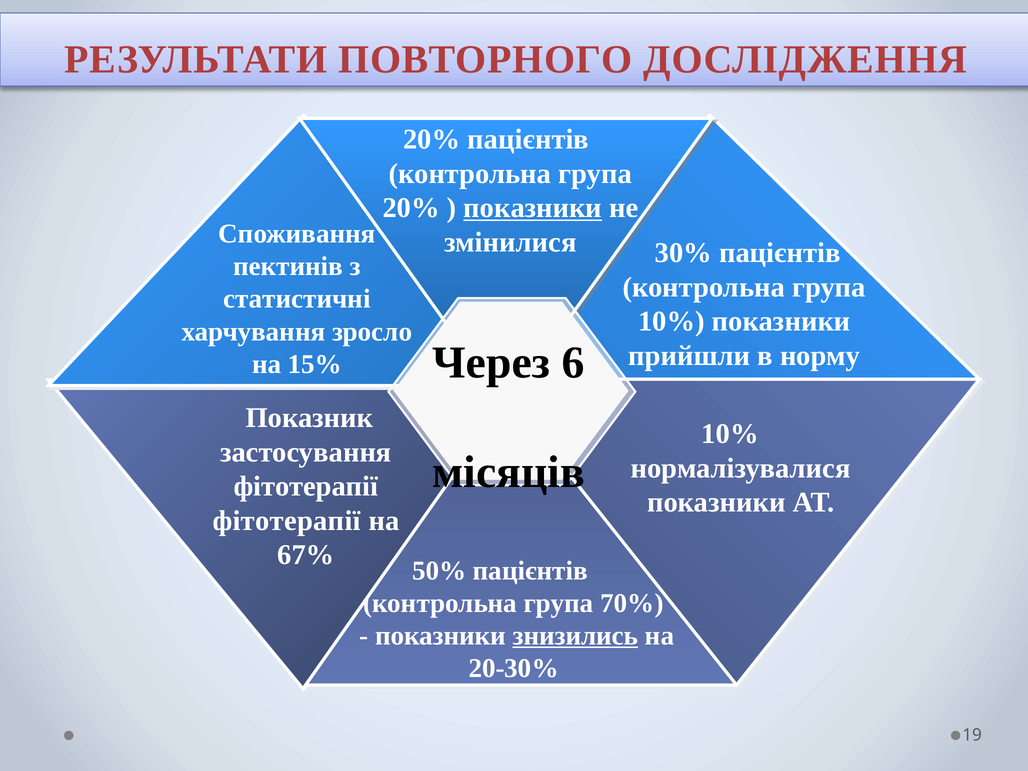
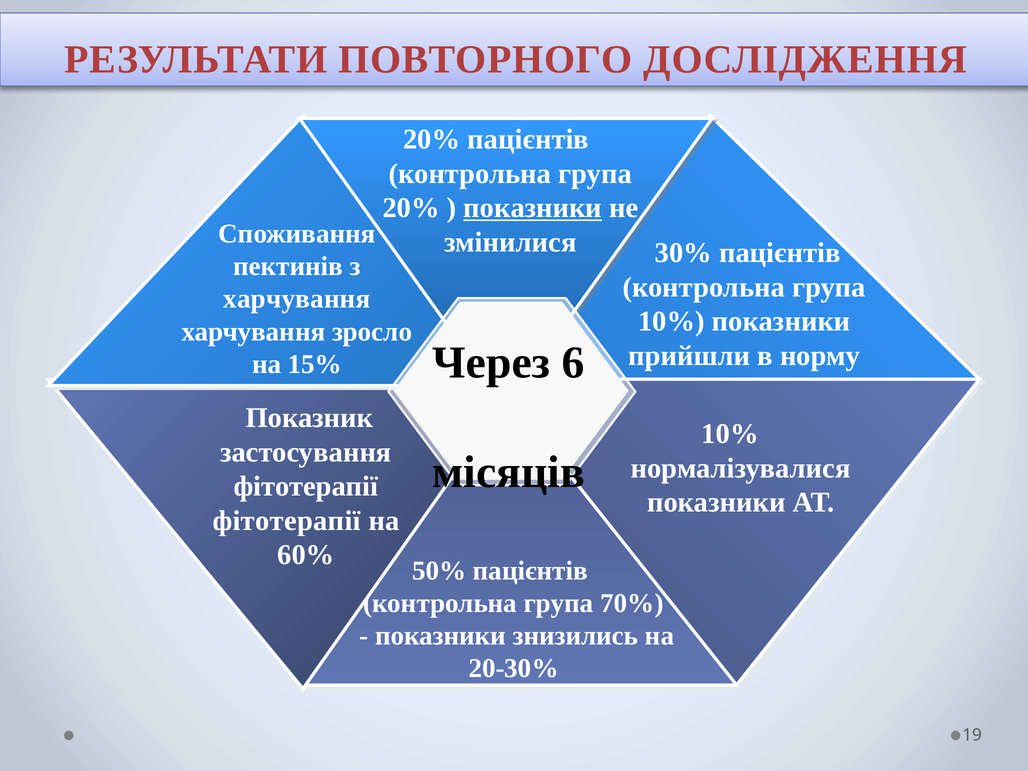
статистичні at (297, 299): статистичні -> харчування
67%: 67% -> 60%
знизились underline: present -> none
